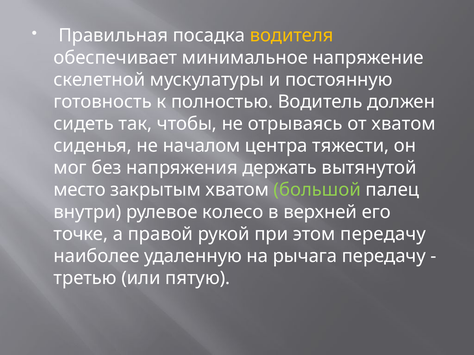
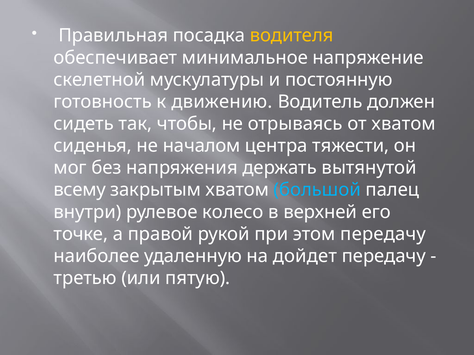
полностью: полностью -> движению
место: место -> всему
большой colour: light green -> light blue
рычага: рычага -> дойдет
